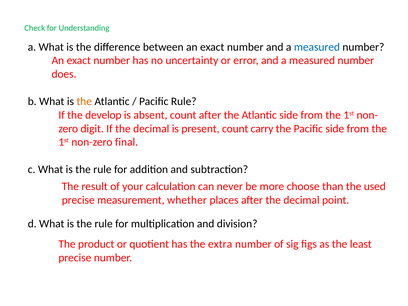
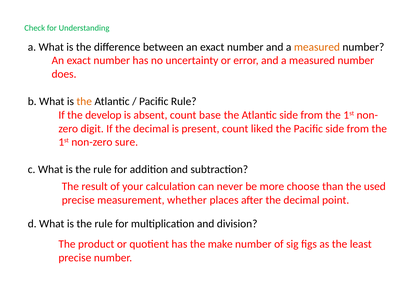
measured at (317, 47) colour: blue -> orange
count after: after -> base
carry: carry -> liked
final: final -> sure
extra: extra -> make
